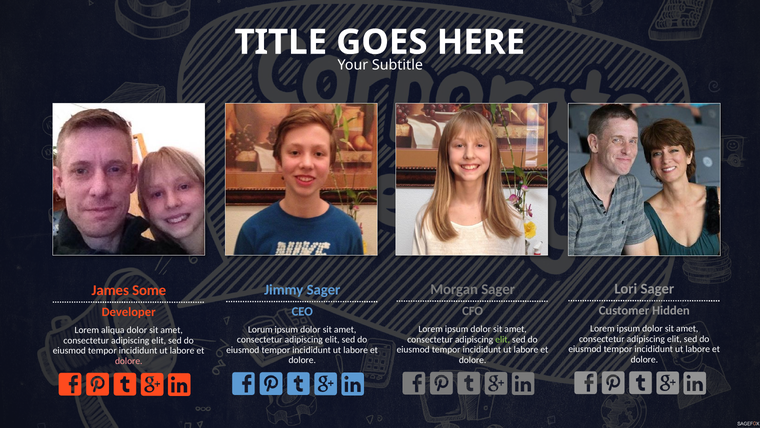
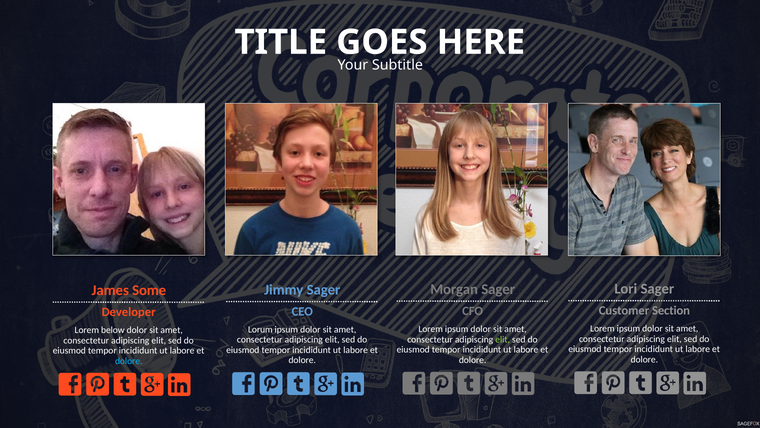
Hidden: Hidden -> Section
aliqua: aliqua -> below
dolore at (129, 360) colour: pink -> light blue
